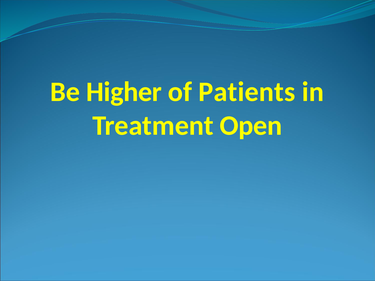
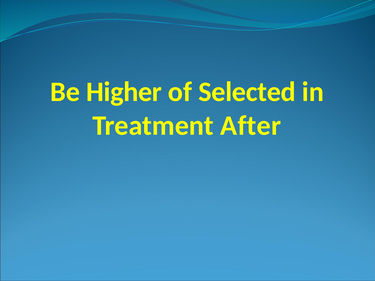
Patients: Patients -> Selected
Open: Open -> After
